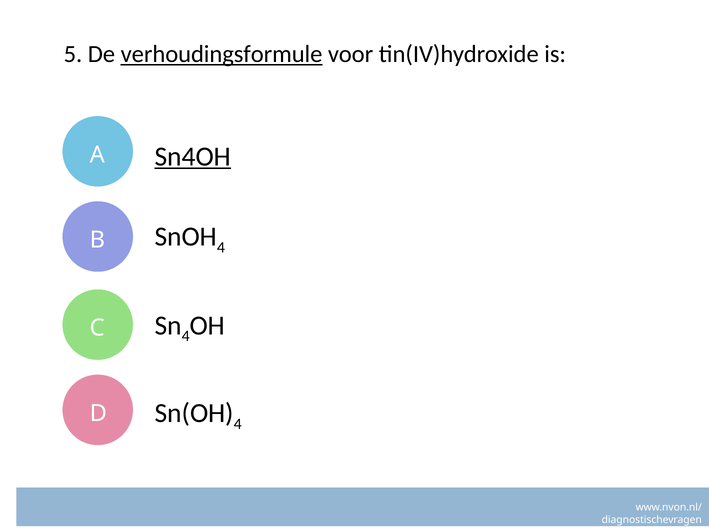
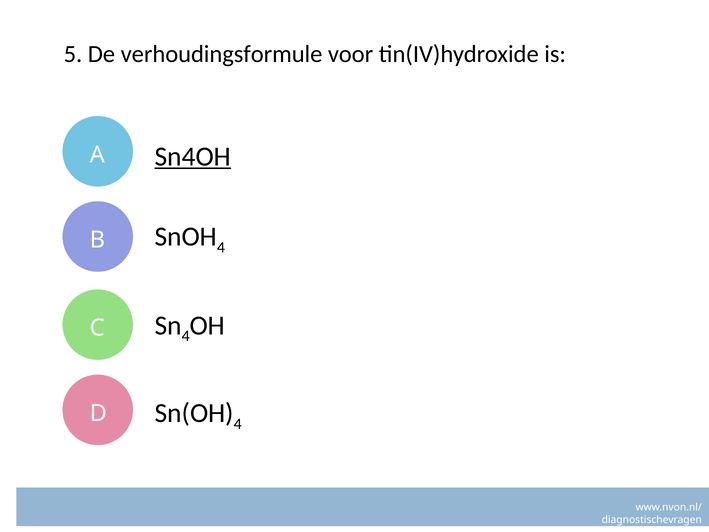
verhoudingsformule underline: present -> none
